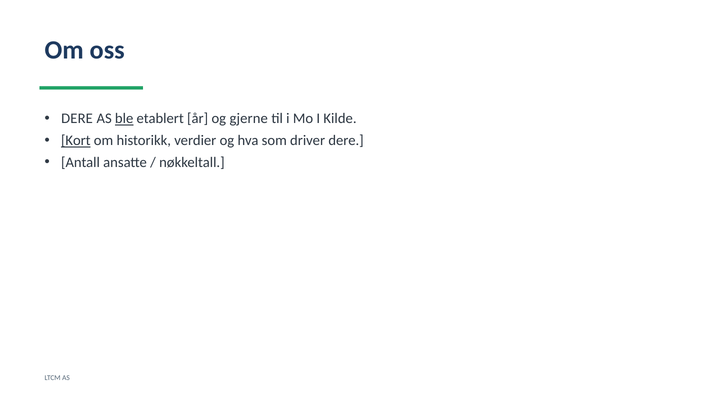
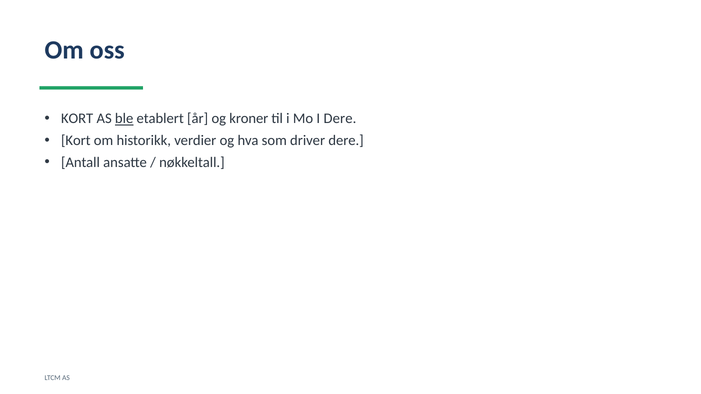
DERE at (77, 119): DERE -> KORT
gjerne: gjerne -> kroner
I Kilde: Kilde -> Dere
Kort at (76, 141) underline: present -> none
